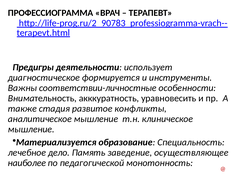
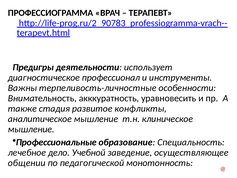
формируется: формируется -> профессионал
соответствии-личностные: соответствии-личностные -> терпеливость-личностные
Материализуется: Материализуется -> Профессиональные
Память: Память -> Учебной
наиболее: наиболее -> общении
